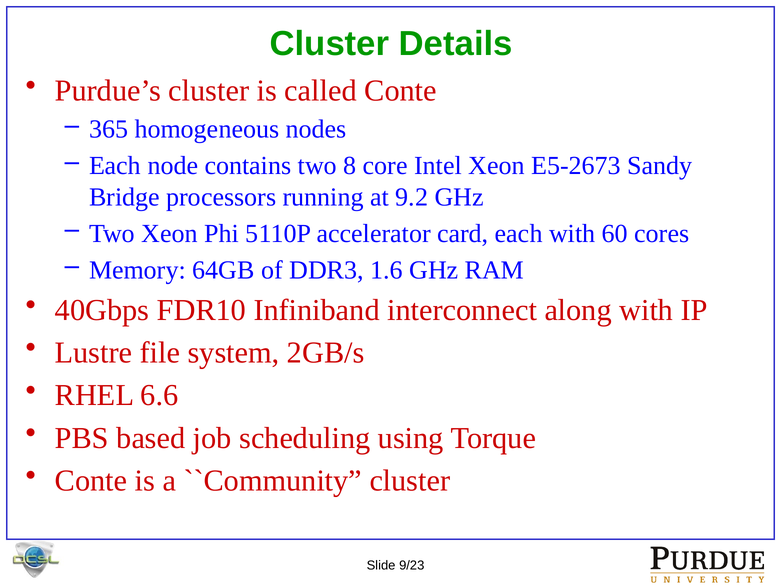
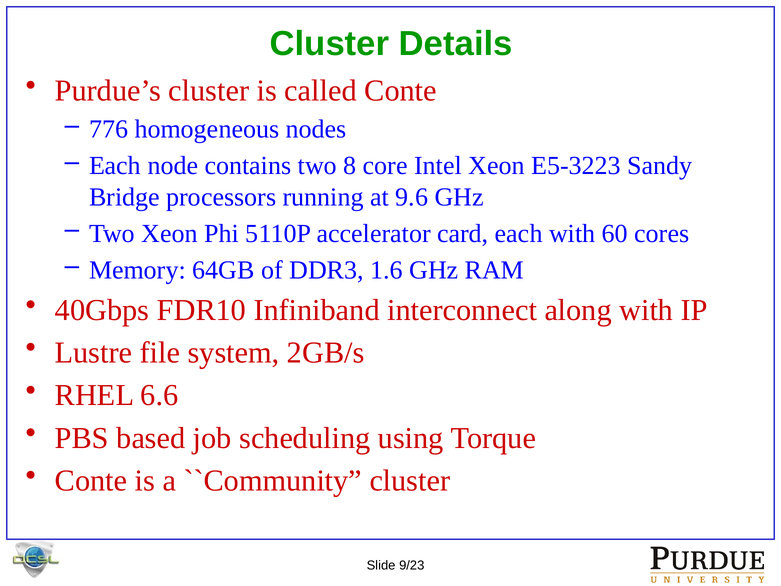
365: 365 -> 776
E5-2673: E5-2673 -> E5-3223
9.2: 9.2 -> 9.6
